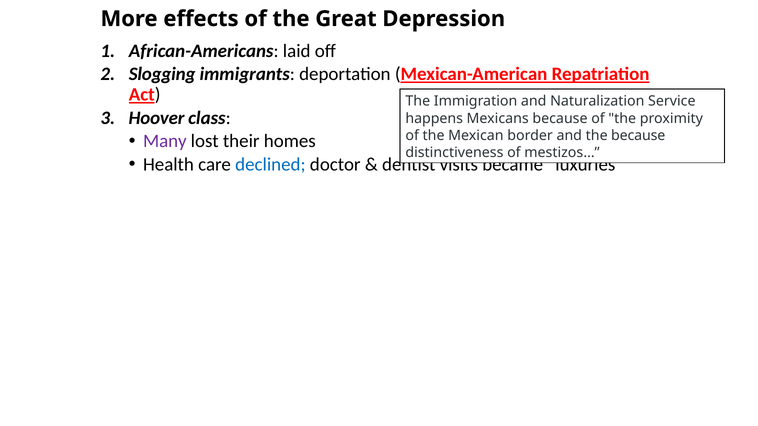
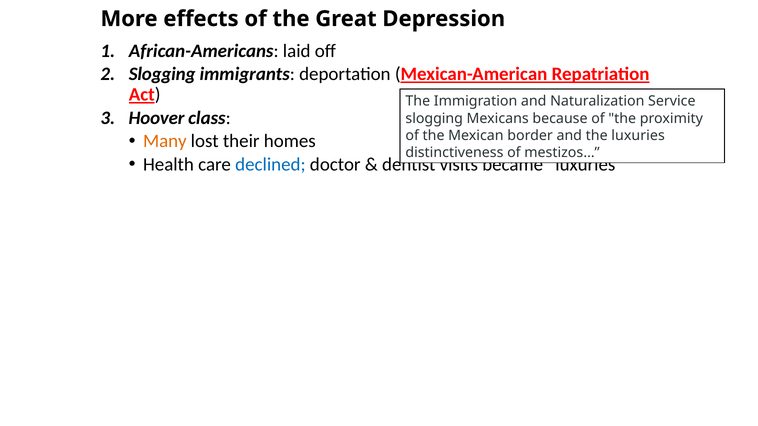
happens at (434, 118): happens -> slogging
the because: because -> luxuries
Many colour: purple -> orange
